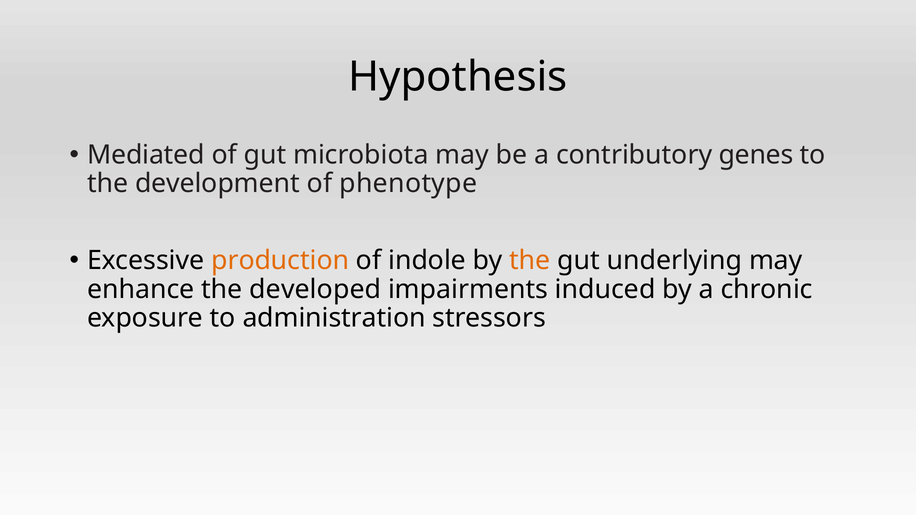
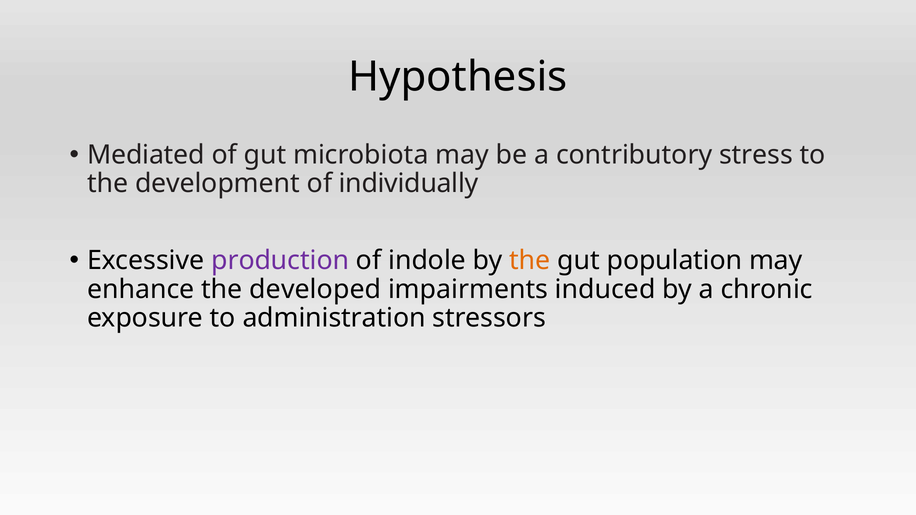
genes: genes -> stress
phenotype: phenotype -> individually
production colour: orange -> purple
underlying: underlying -> population
